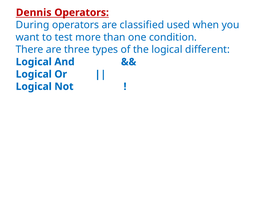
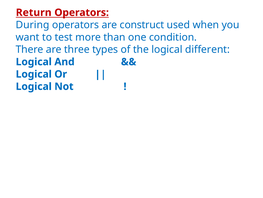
Dennis: Dennis -> Return
classified: classified -> construct
